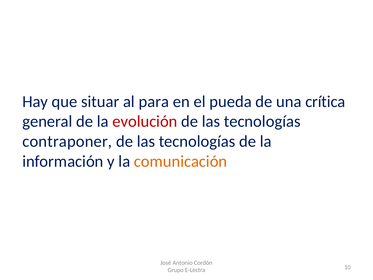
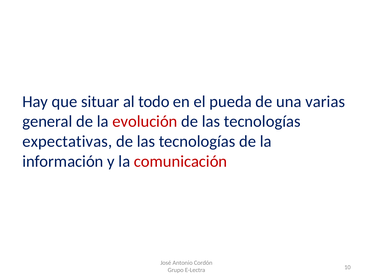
para: para -> todo
crítica: crítica -> varias
contraponer: contraponer -> expectativas
comunicación colour: orange -> red
